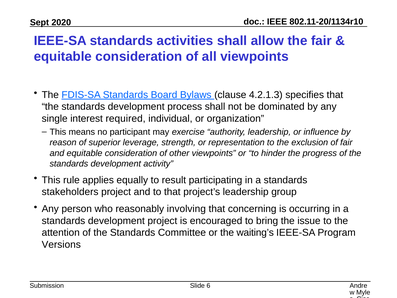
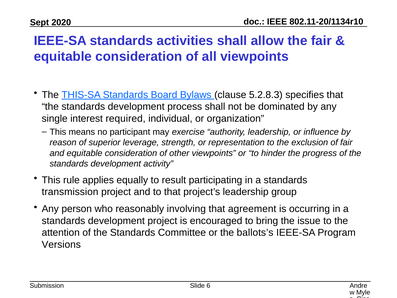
FDIS-SA: FDIS-SA -> THIS-SA
4.2.1.3: 4.2.1.3 -> 5.2.8.3
stakeholders: stakeholders -> transmission
concerning: concerning -> agreement
waiting’s: waiting’s -> ballots’s
